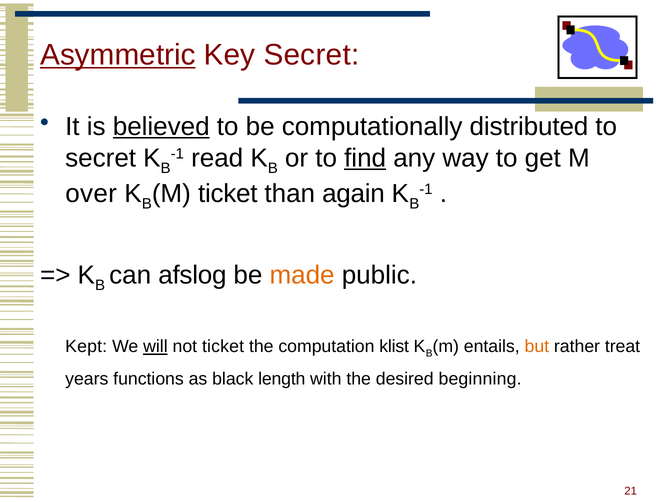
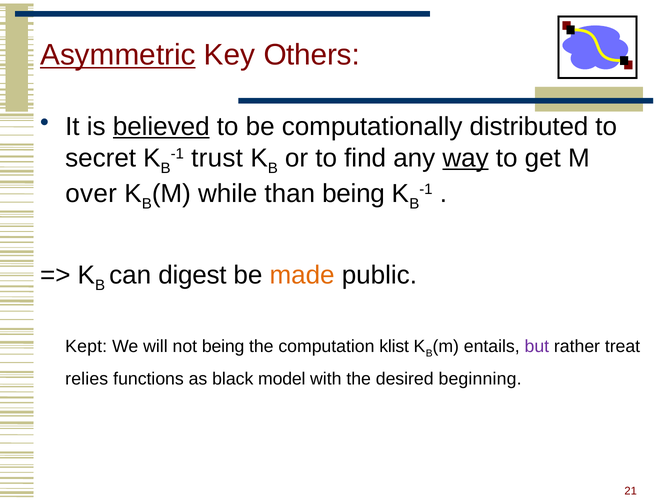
Key Secret: Secret -> Others
read: read -> trust
find underline: present -> none
way underline: none -> present
M ticket: ticket -> while
than again: again -> being
afslog: afslog -> digest
will underline: present -> none
not ticket: ticket -> being
but colour: orange -> purple
years: years -> relies
length: length -> model
